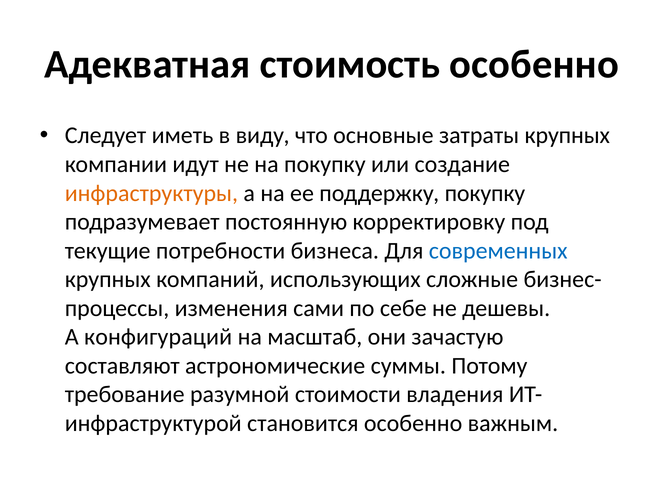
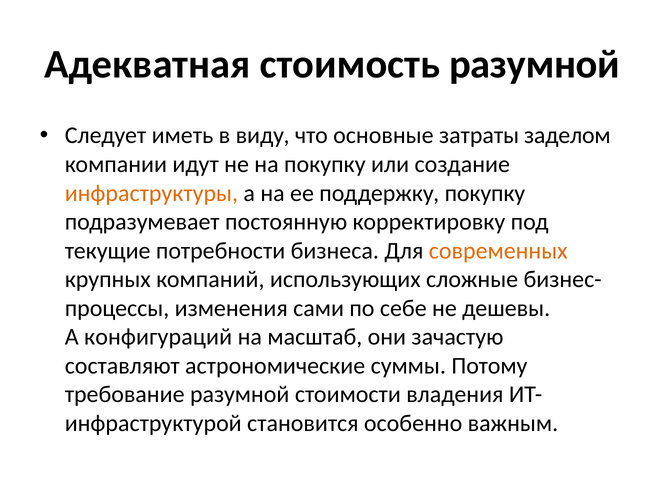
стоимость особенно: особенно -> разумной
затраты крупных: крупных -> заделом
современных colour: blue -> orange
